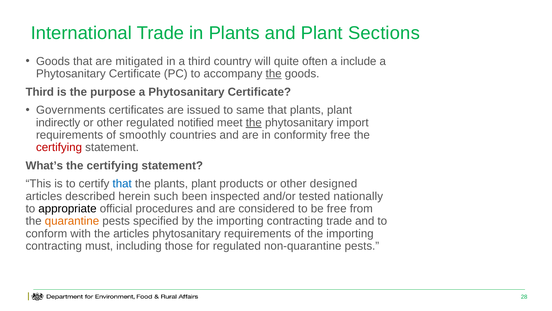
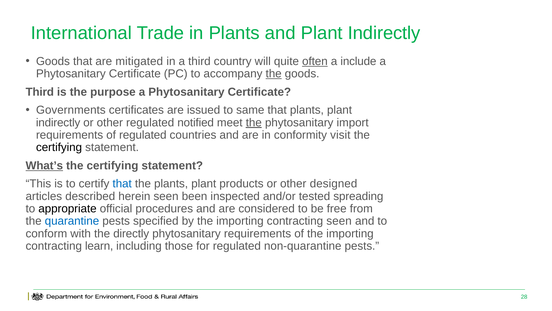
and Plant Sections: Sections -> Indirectly
often underline: none -> present
of smoothly: smoothly -> regulated
conformity free: free -> visit
certifying at (59, 147) colour: red -> black
What’s underline: none -> present
herein such: such -> seen
nationally: nationally -> spreading
quarantine colour: orange -> blue
contracting trade: trade -> seen
the articles: articles -> directly
must: must -> learn
